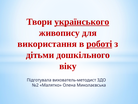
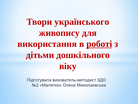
українського underline: present -> none
